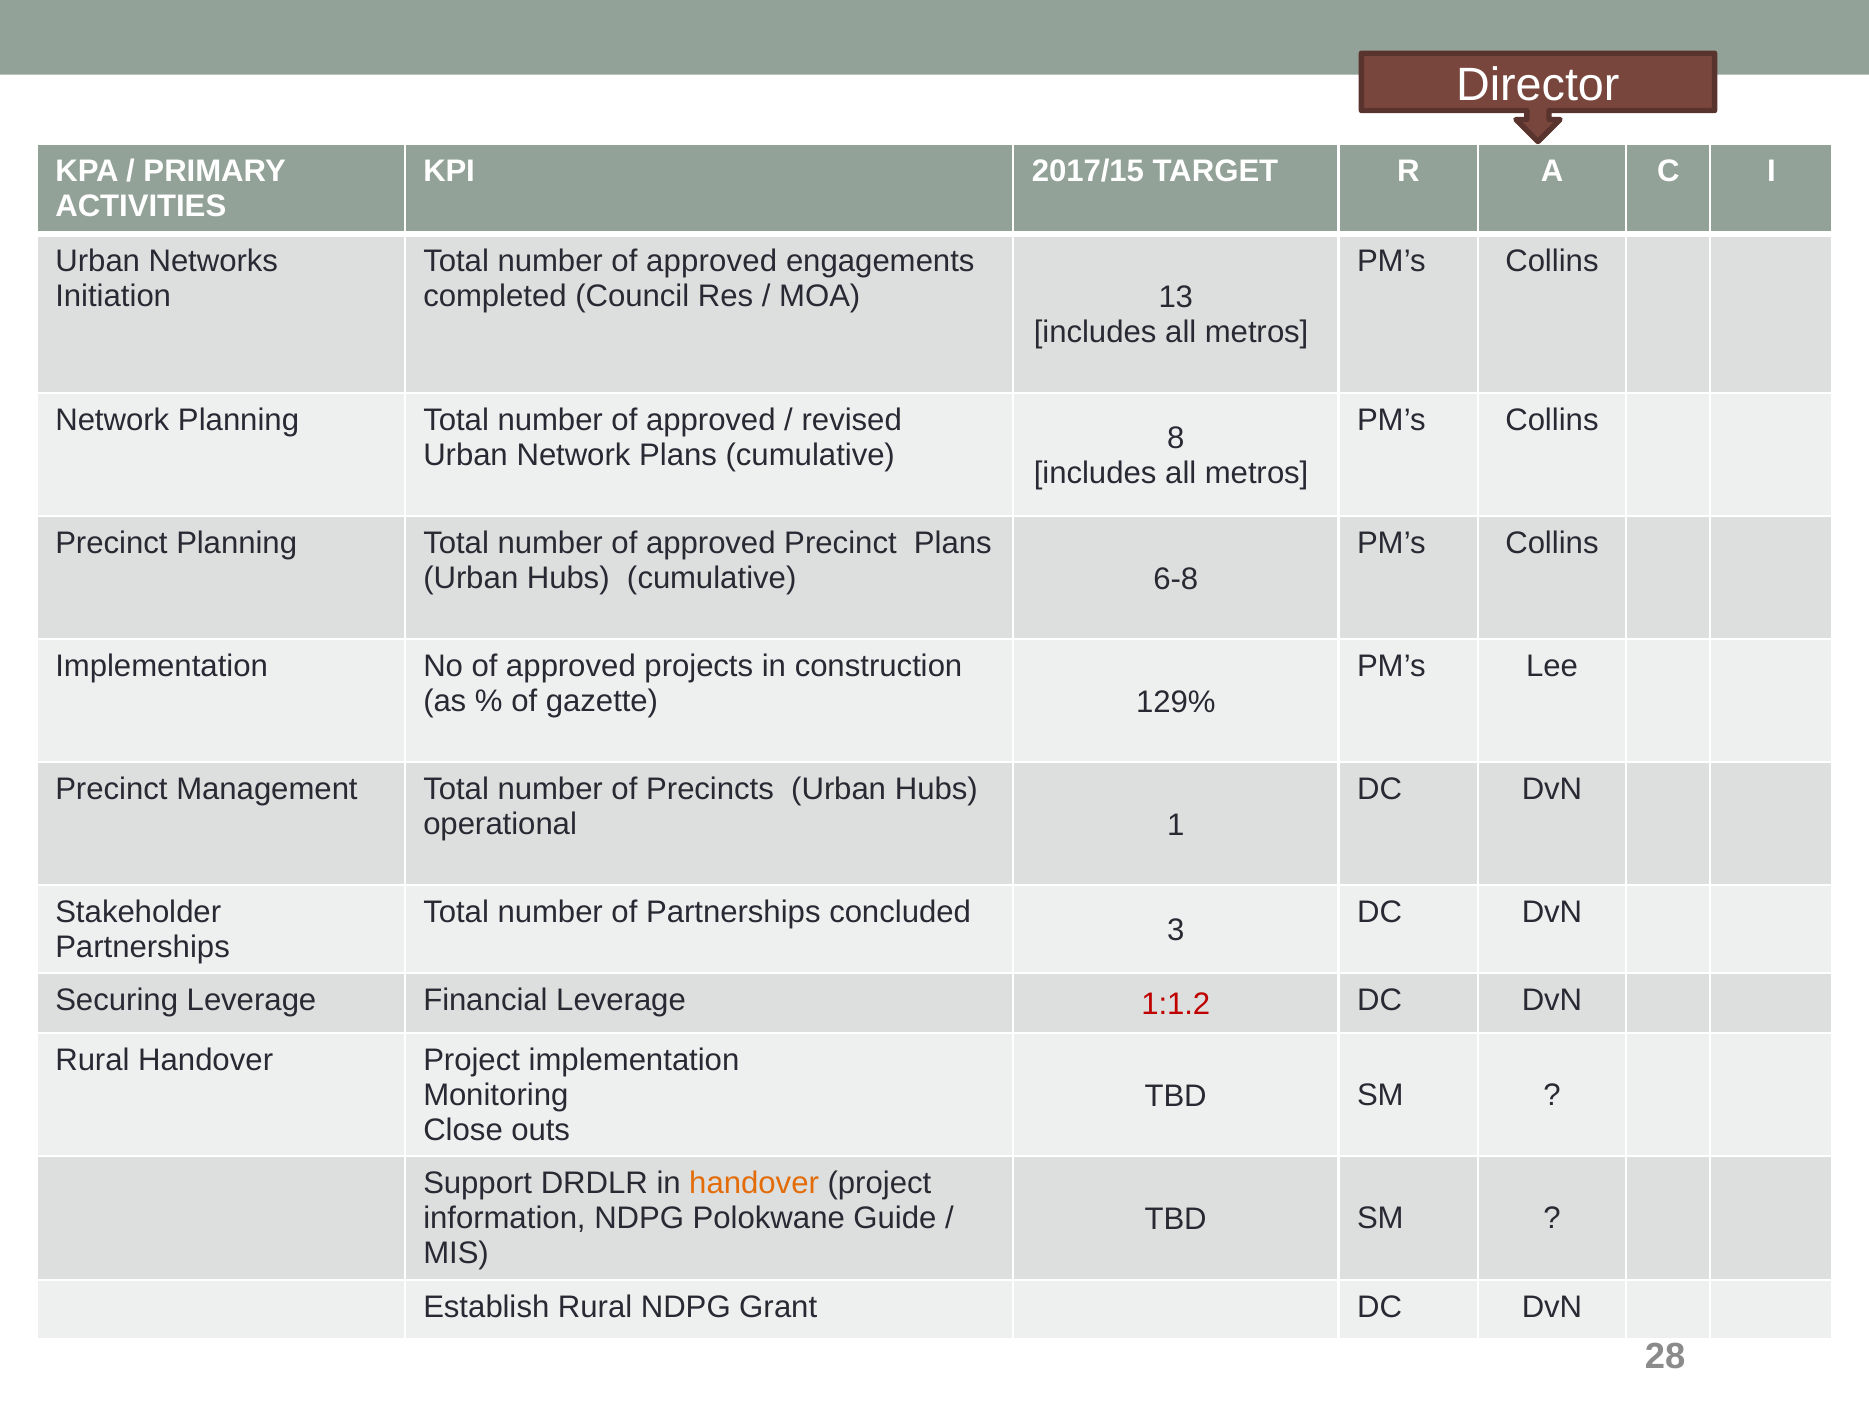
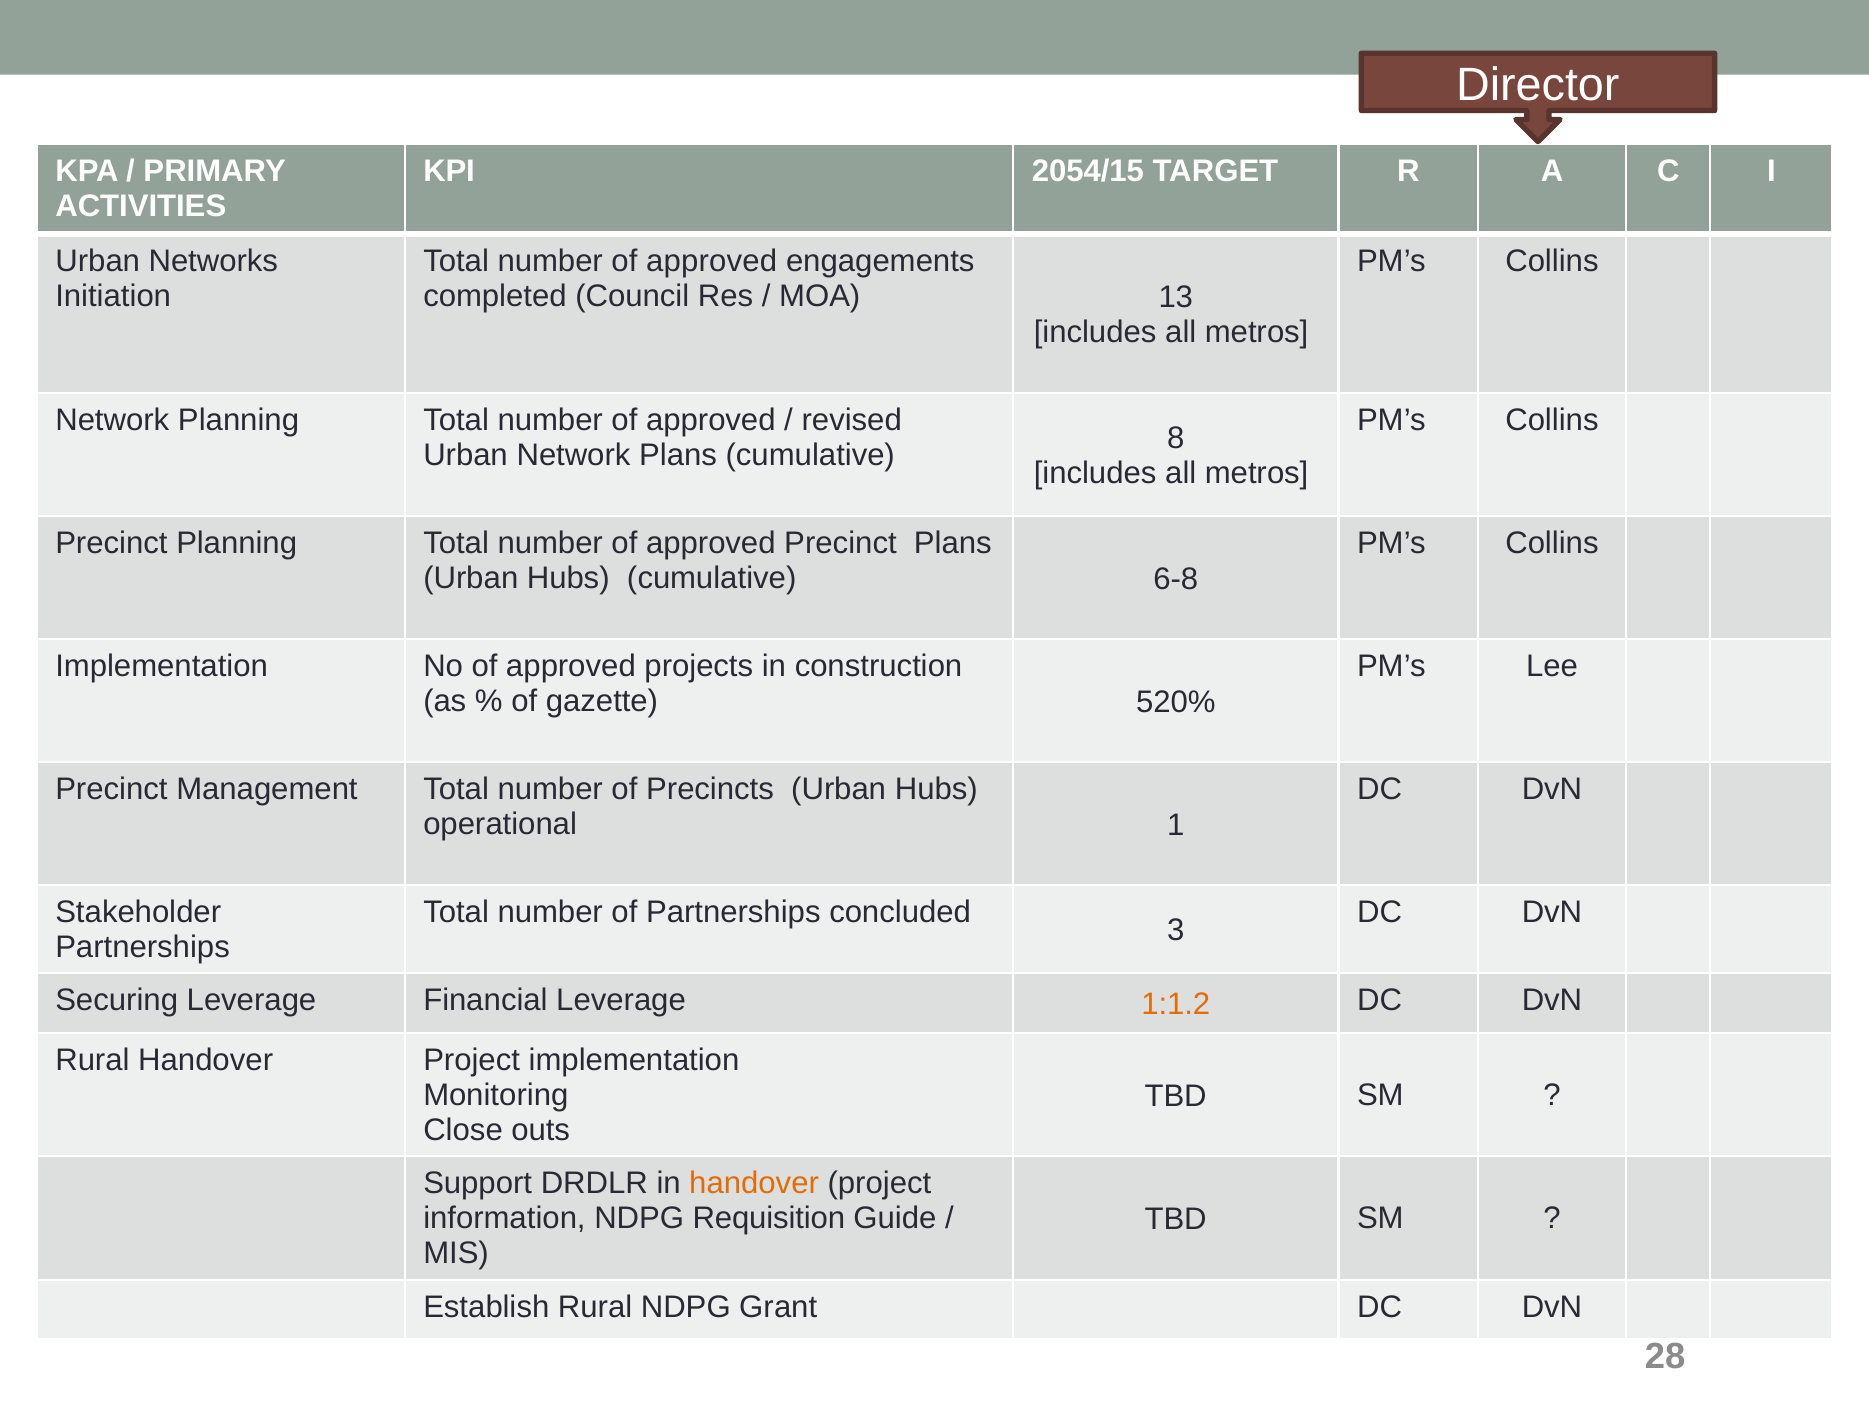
2017/15: 2017/15 -> 2054/15
129%: 129% -> 520%
1:1.2 colour: red -> orange
Polokwane: Polokwane -> Requisition
